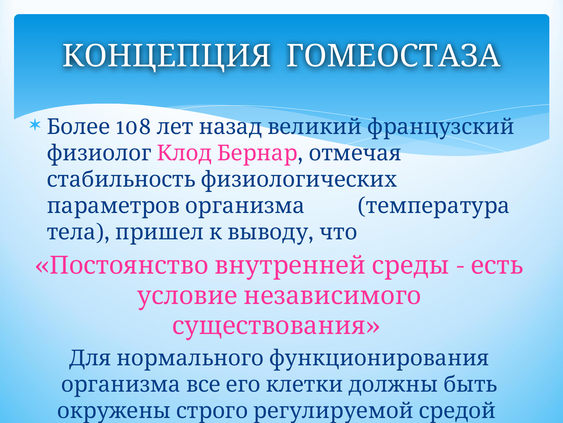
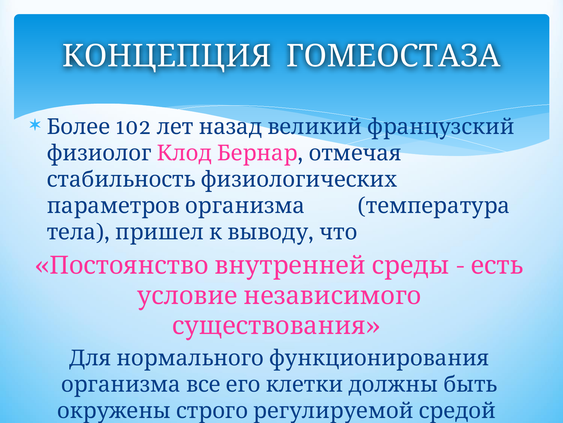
108: 108 -> 102
